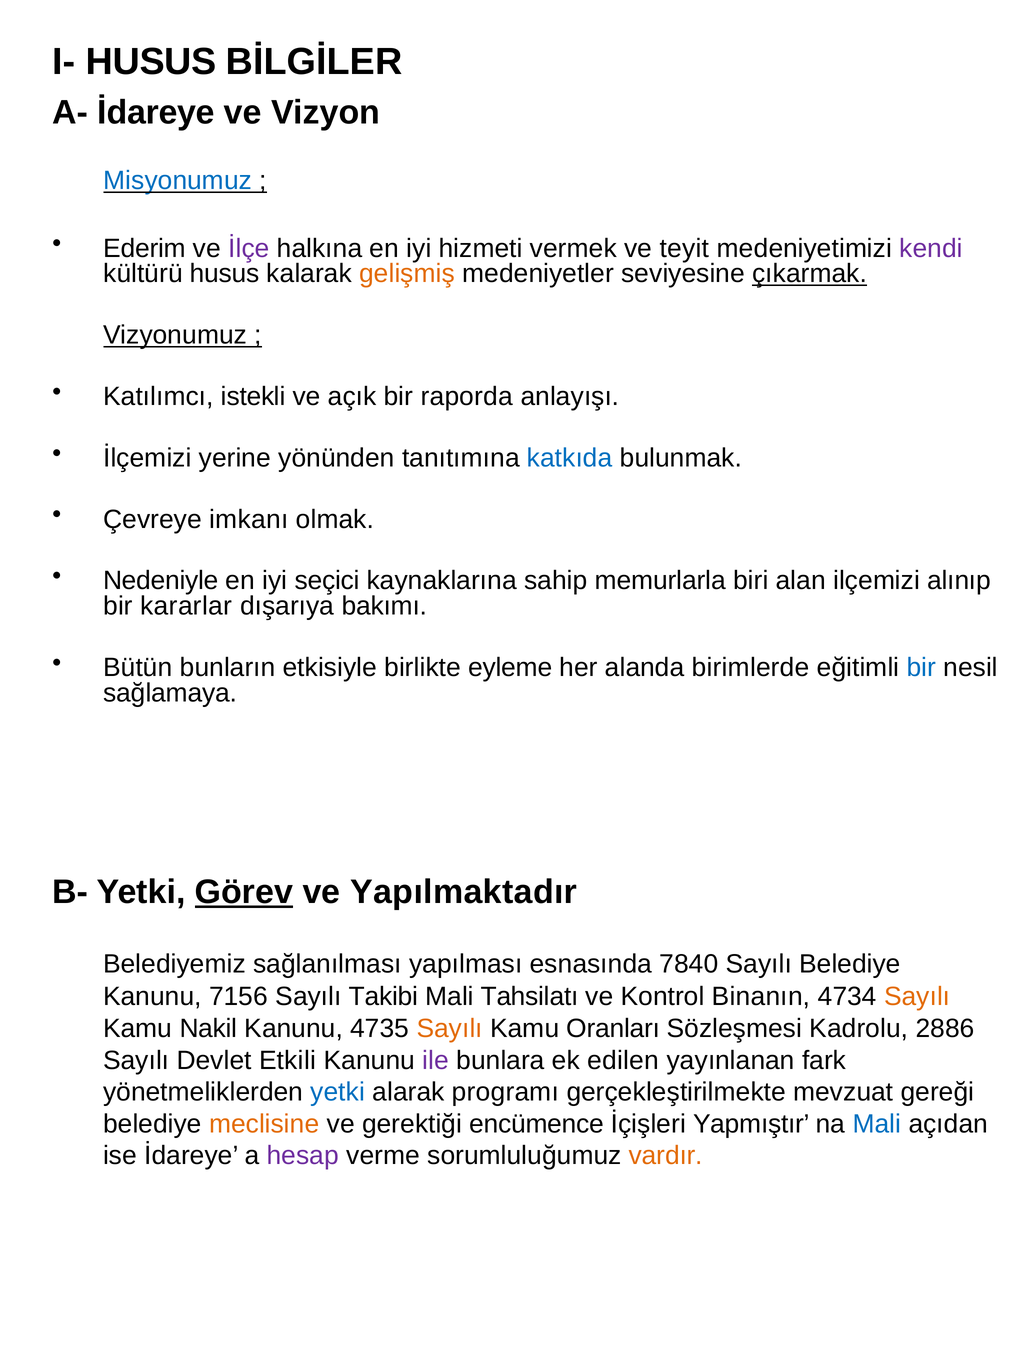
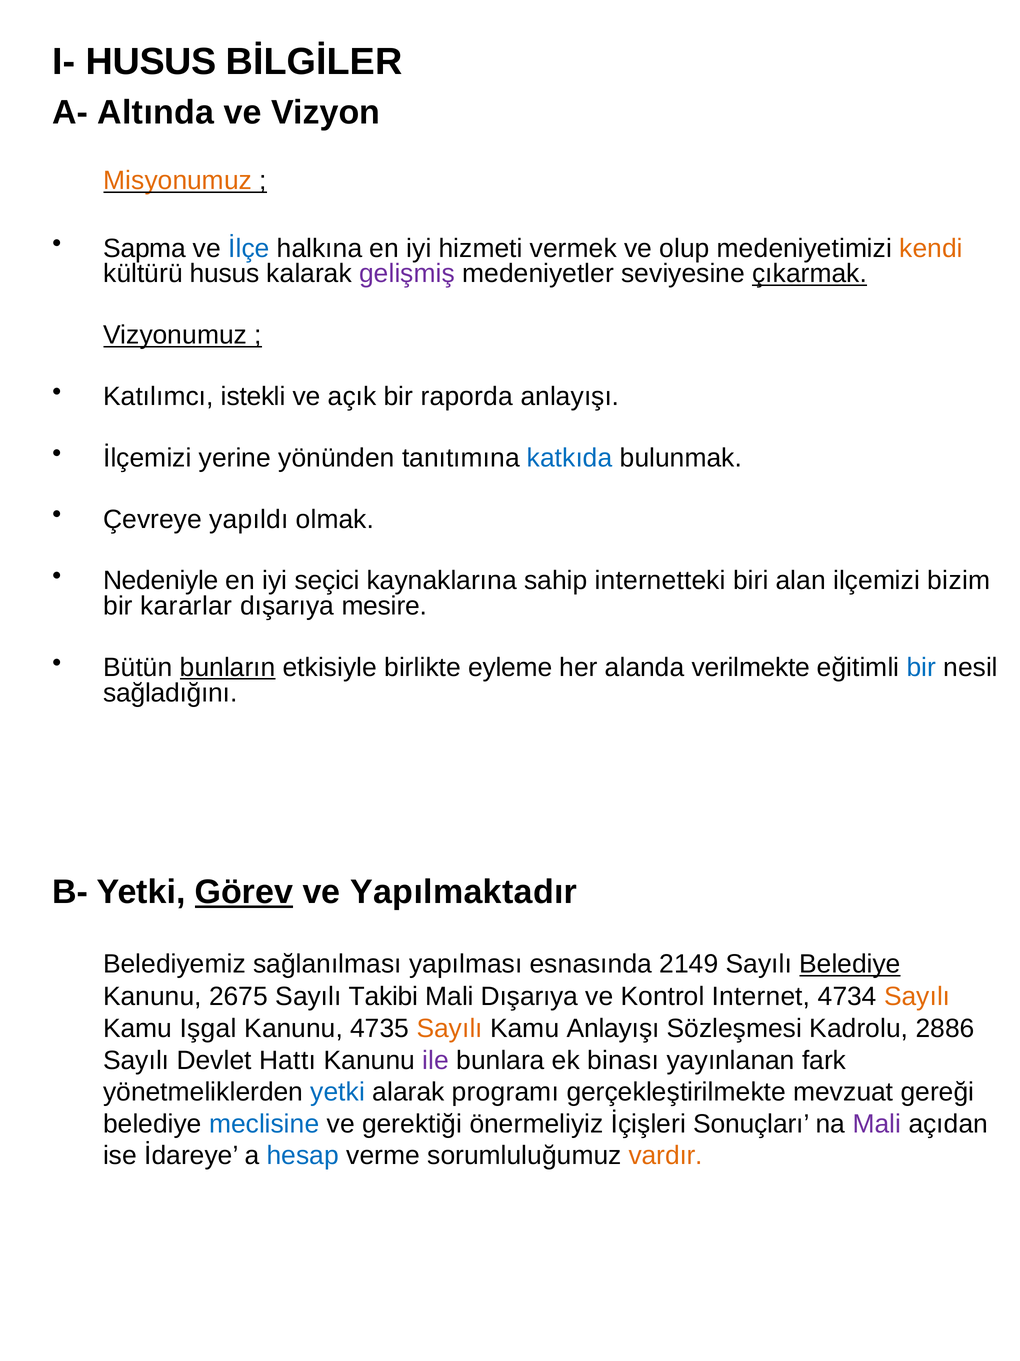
A- İdareye: İdareye -> Altında
Misyonumuz colour: blue -> orange
Ederim: Ederim -> Sapma
İlçe colour: purple -> blue
teyit: teyit -> olup
kendi colour: purple -> orange
gelişmiş colour: orange -> purple
imkanı: imkanı -> yapıldı
memurlarla: memurlarla -> internetteki
alınıp: alınıp -> bizim
bakımı: bakımı -> mesire
bunların underline: none -> present
birimlerde: birimlerde -> verilmekte
sağlamaya: sağlamaya -> sağladığını
7840: 7840 -> 2149
Belediye at (850, 964) underline: none -> present
7156: 7156 -> 2675
Mali Tahsilatı: Tahsilatı -> Dışarıya
Binanın: Binanın -> Internet
Nakil: Nakil -> Işgal
Kamu Oranları: Oranları -> Anlayışı
Etkili: Etkili -> Hattı
edilen: edilen -> binası
meclisine colour: orange -> blue
encümence: encümence -> önermeliyiz
Yapmıştır: Yapmıştır -> Sonuçları
Mali at (877, 1123) colour: blue -> purple
hesap colour: purple -> blue
